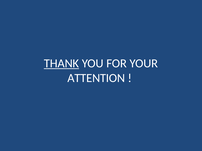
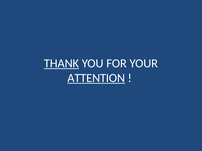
ATTENTION underline: none -> present
